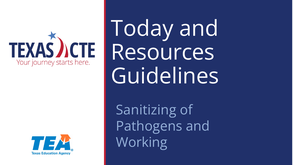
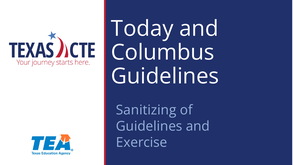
Resources: Resources -> Columbus
Pathogens at (149, 126): Pathogens -> Guidelines
Working: Working -> Exercise
